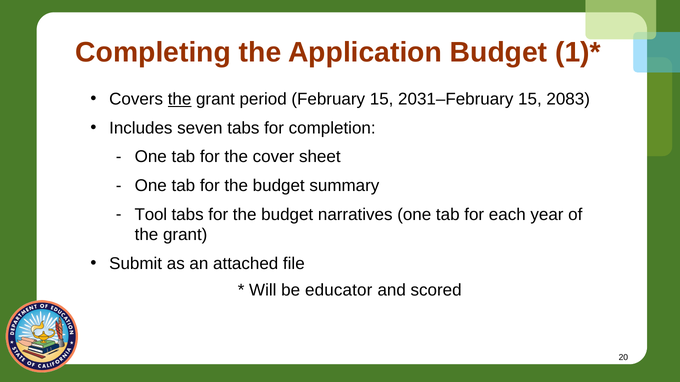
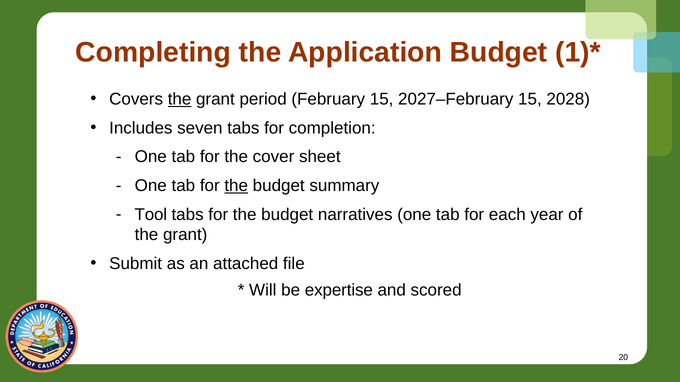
2031–February: 2031–February -> 2027–February
2083: 2083 -> 2028
the at (236, 186) underline: none -> present
educator: educator -> expertise
